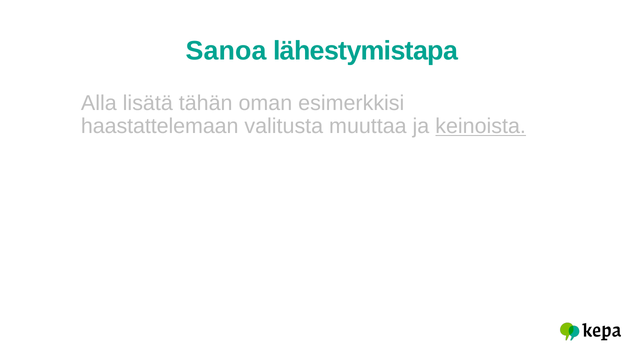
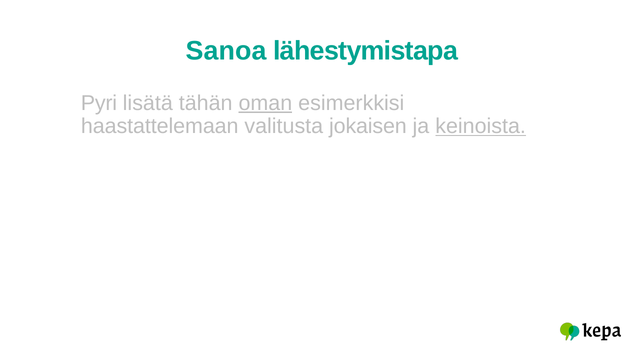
Alla: Alla -> Pyri
oman underline: none -> present
muuttaa: muuttaa -> jokaisen
